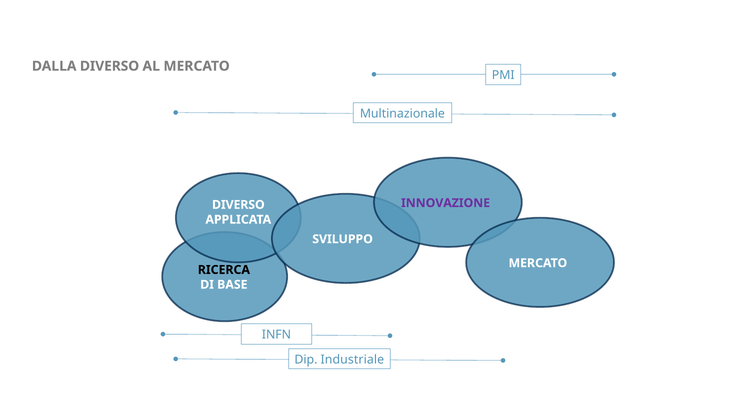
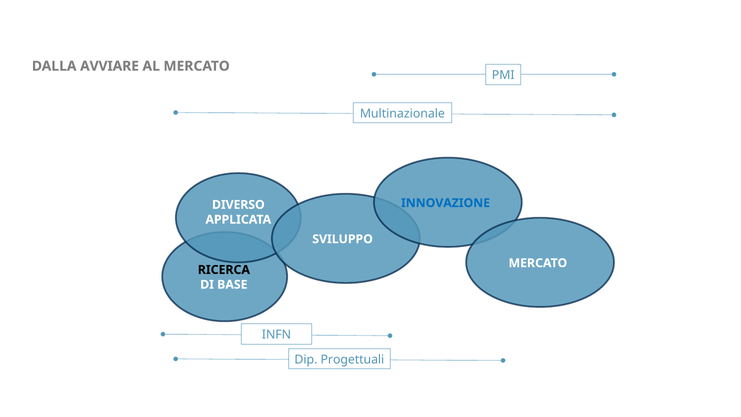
DALLA DIVERSO: DIVERSO -> AVVIARE
INNOVAZIONE colour: purple -> blue
Industriale: Industriale -> Progettuali
